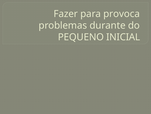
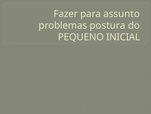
provoca: provoca -> assunto
durante: durante -> postura
